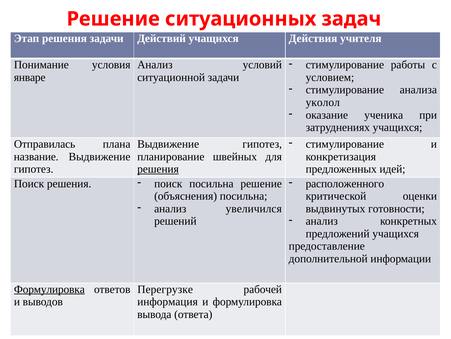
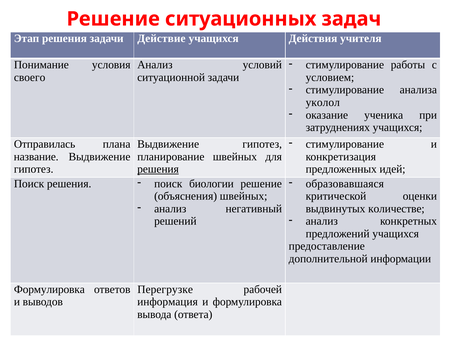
Действий: Действий -> Действие
январе: январе -> своего
расположенного: расположенного -> образовавшаяся
поиск посильна: посильна -> биологии
объяснения посильна: посильна -> швейных
увеличился: увеличился -> негативный
готовности: готовности -> количестве
Формулировка at (49, 289) underline: present -> none
